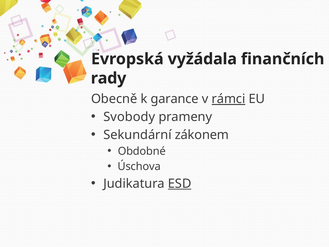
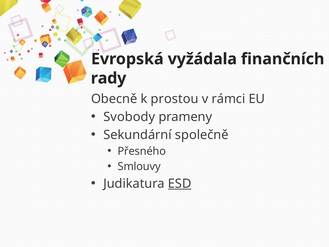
garance: garance -> prostou
rámci underline: present -> none
zákonem: zákonem -> společně
Obdobné: Obdobné -> Přesného
Úschova: Úschova -> Smlouvy
